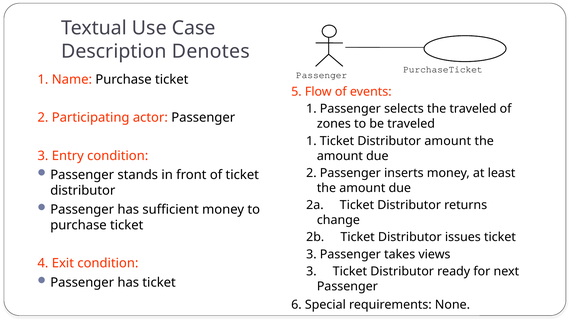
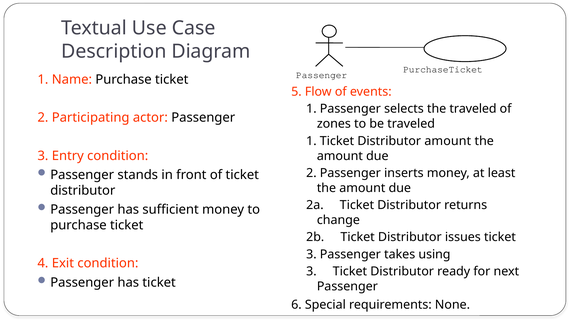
Denotes: Denotes -> Diagram
views: views -> using
